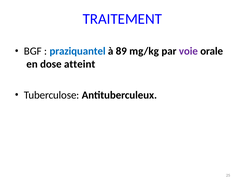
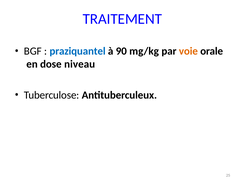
89: 89 -> 90
voie colour: purple -> orange
atteint: atteint -> niveau
